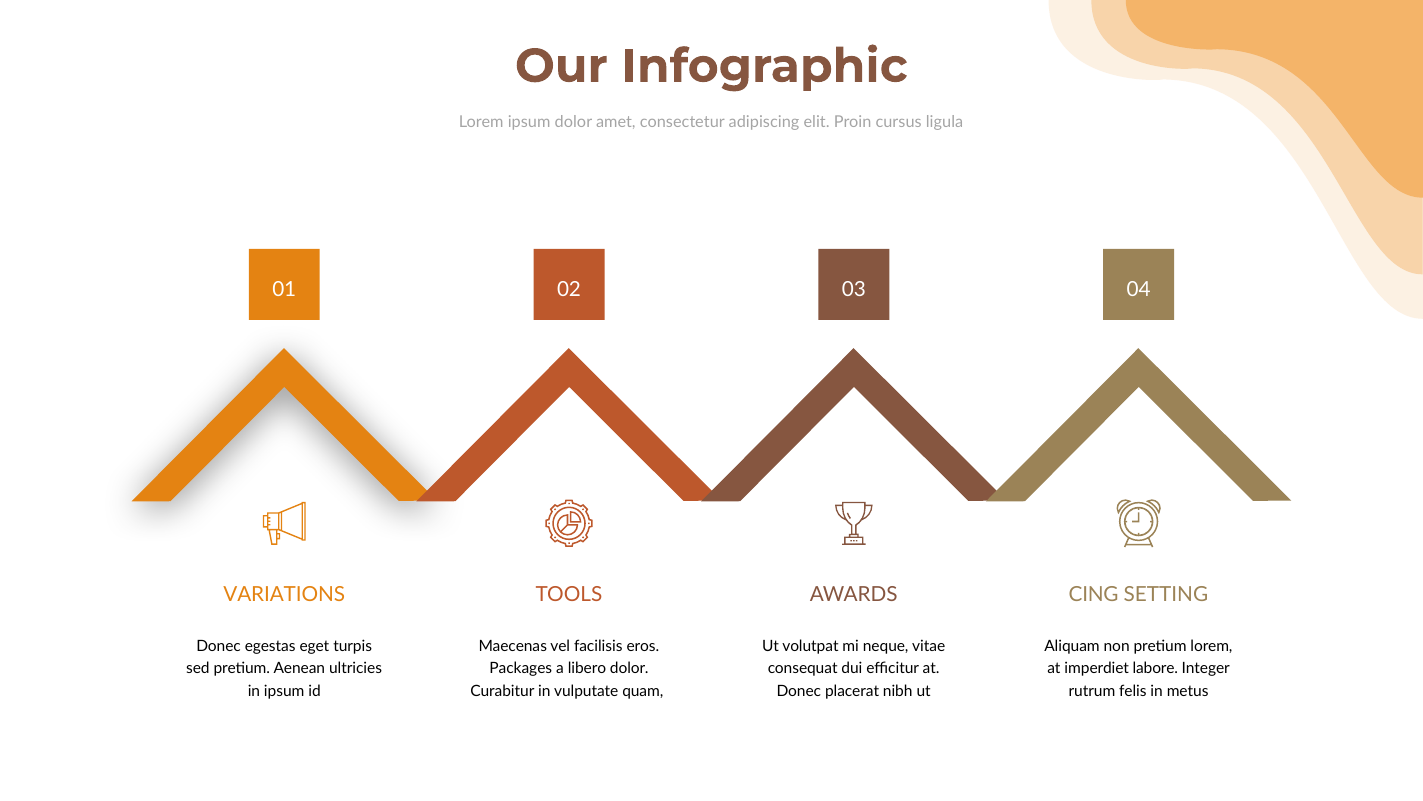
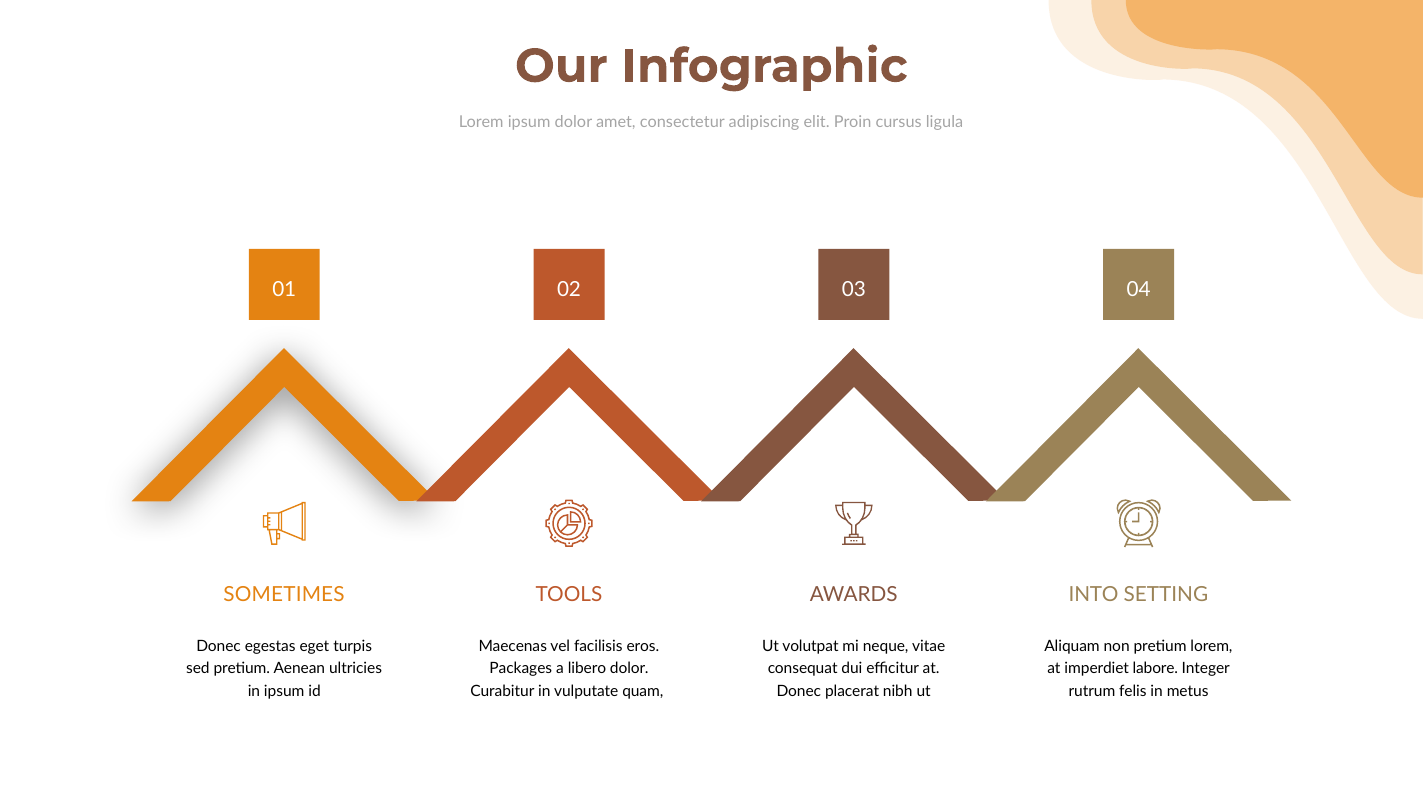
VARIATIONS: VARIATIONS -> SOMETIMES
CING: CING -> INTO
